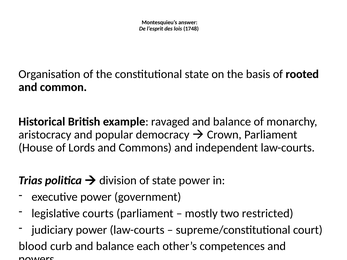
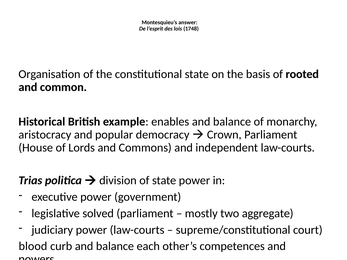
ravaged: ravaged -> enables
courts: courts -> solved
restricted: restricted -> aggregate
